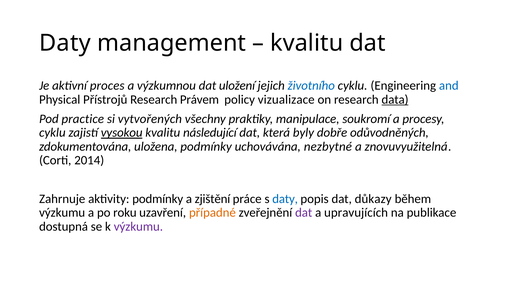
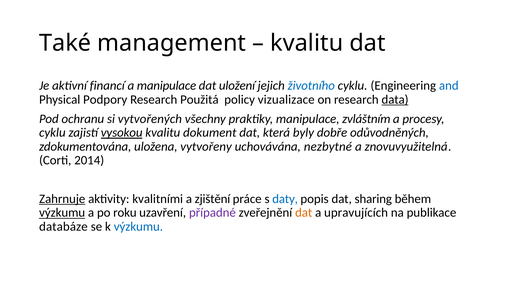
Daty at (65, 43): Daty -> Také
proces: proces -> financí
a výzkumnou: výzkumnou -> manipulace
Přístrojů: Přístrojů -> Podpory
Právem: Právem -> Použitá
practice: practice -> ochranu
soukromí: soukromí -> zvláštním
následující: následující -> dokument
uložena podmínky: podmínky -> vytvořeny
Zahrnuje underline: none -> present
aktivity podmínky: podmínky -> kvalitními
důkazy: důkazy -> sharing
výzkumu at (62, 212) underline: none -> present
případné colour: orange -> purple
dat at (304, 212) colour: purple -> orange
dostupná: dostupná -> databáze
výzkumu at (138, 226) colour: purple -> blue
